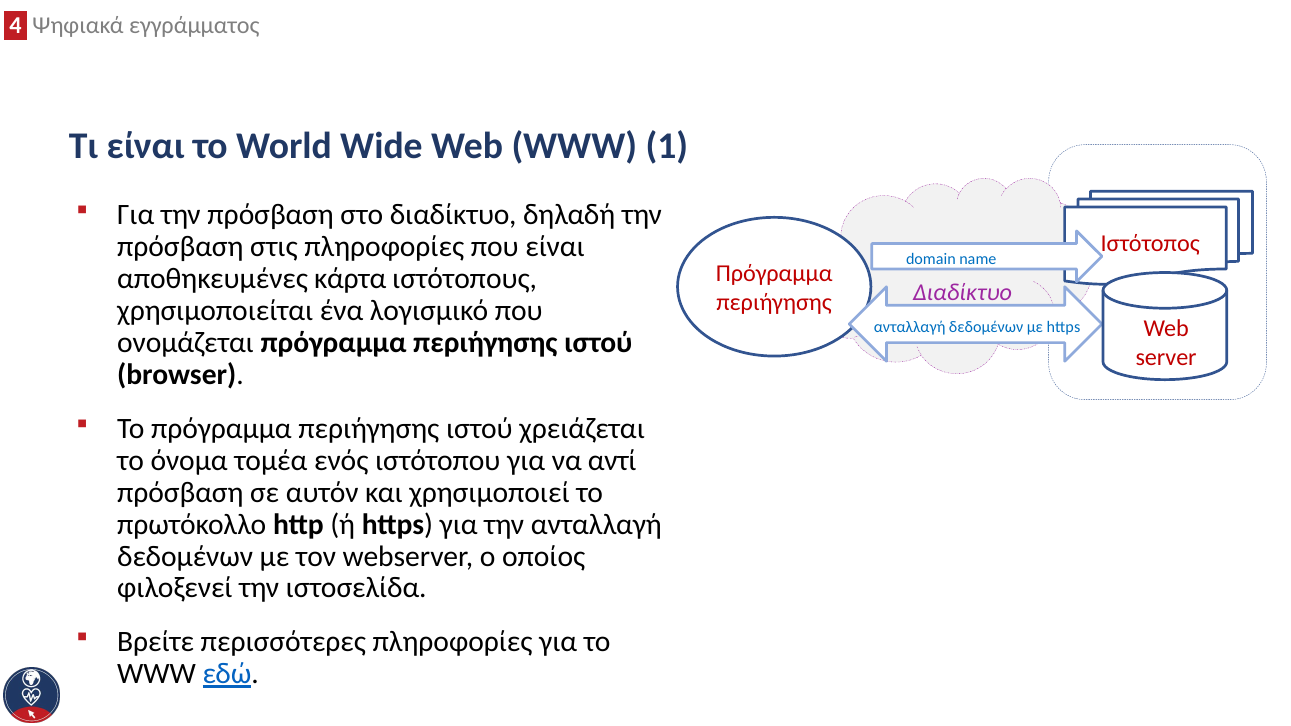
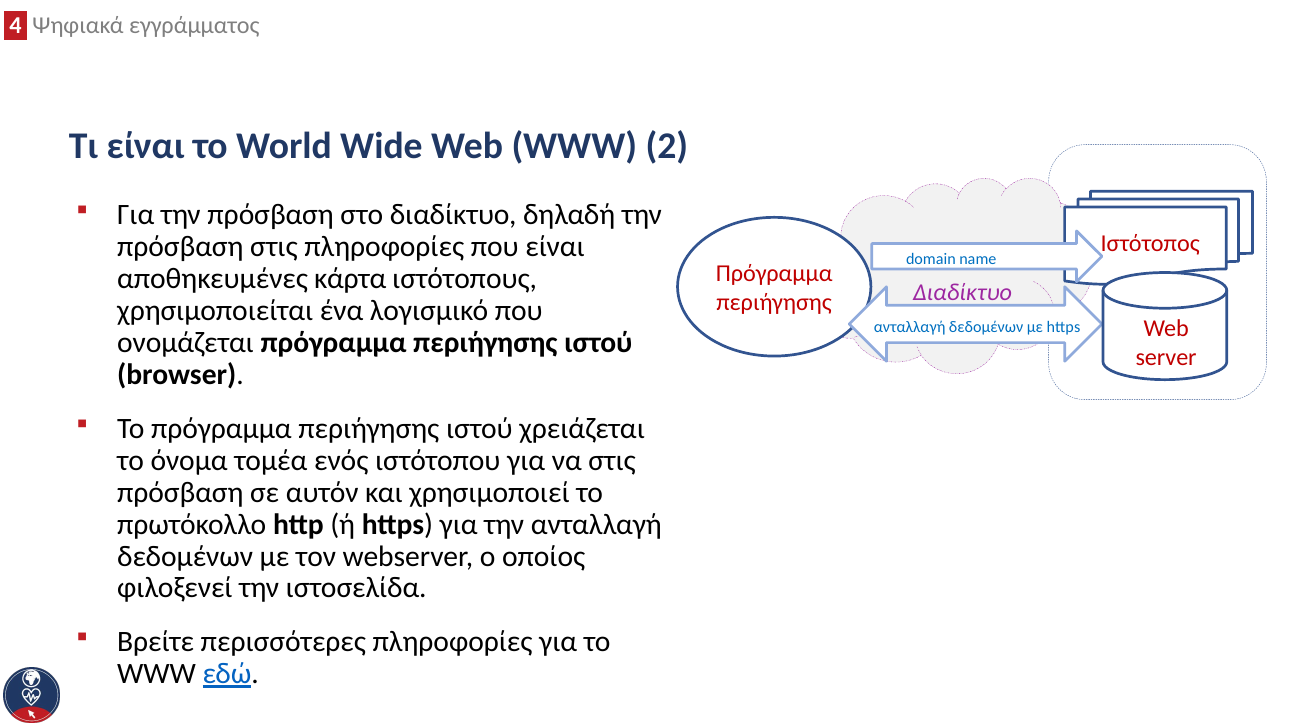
1: 1 -> 2
να αντί: αντί -> στις
